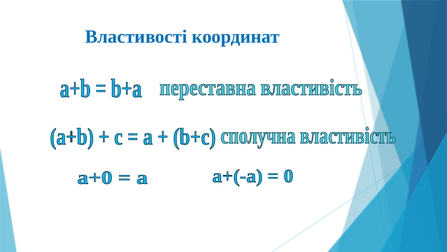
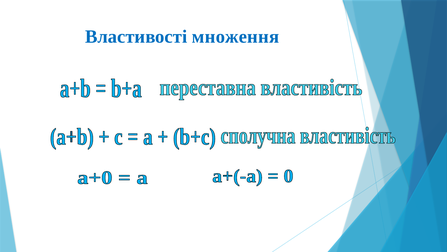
координат: координат -> множення
